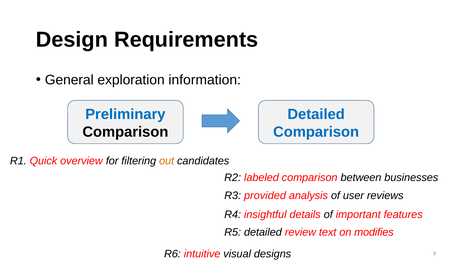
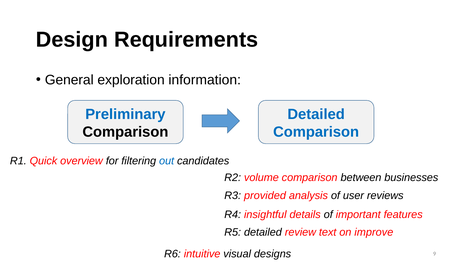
out colour: orange -> blue
labeled: labeled -> volume
modifies: modifies -> improve
